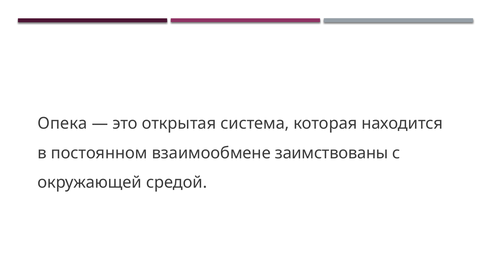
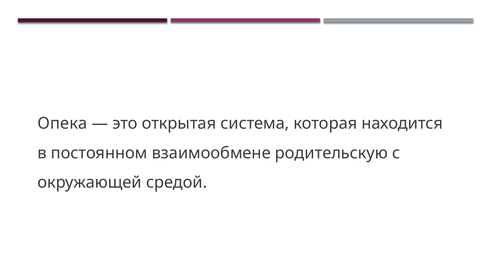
заимствованы: заимствованы -> родительскую
